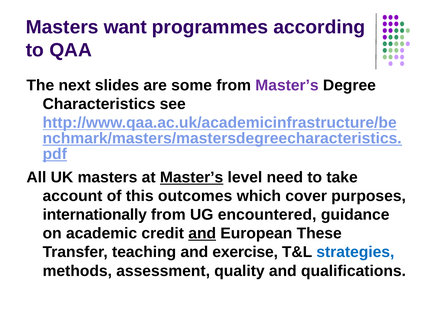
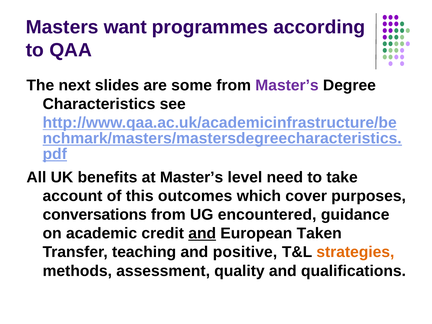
UK masters: masters -> benefits
Master’s at (192, 177) underline: present -> none
internationally: internationally -> conversations
These: These -> Taken
exercise: exercise -> positive
strategies colour: blue -> orange
